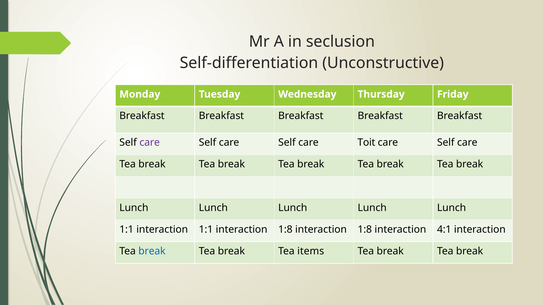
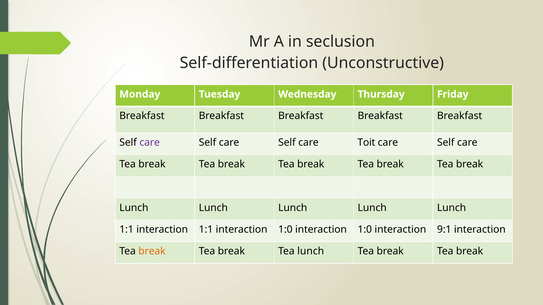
1:1 interaction 1:8: 1:8 -> 1:0
1:8 at (365, 230): 1:8 -> 1:0
4:1: 4:1 -> 9:1
break at (152, 252) colour: blue -> orange
Tea items: items -> lunch
